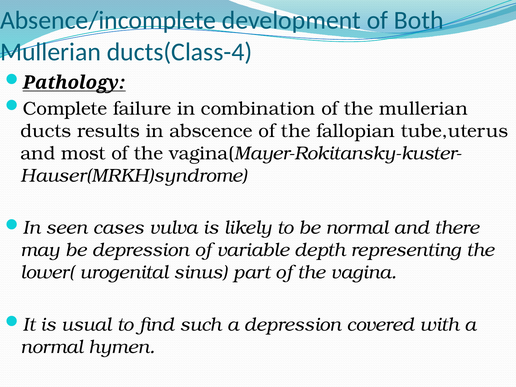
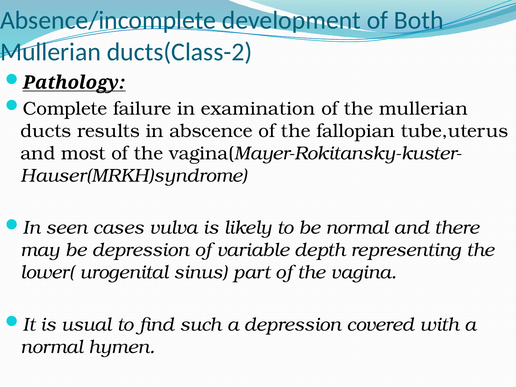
ducts(Class-4: ducts(Class-4 -> ducts(Class-2
combination: combination -> examination
